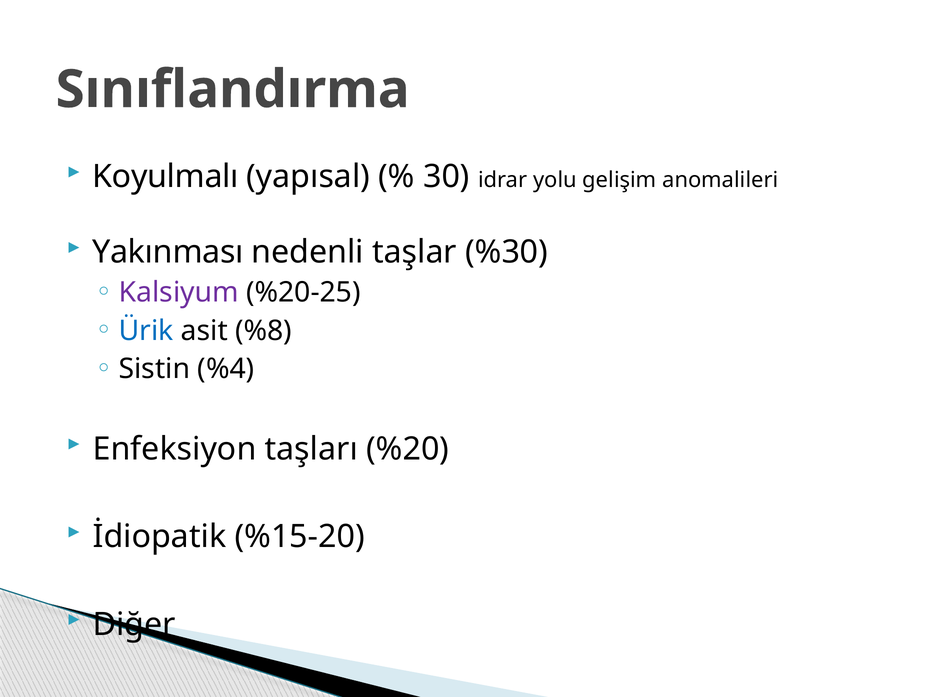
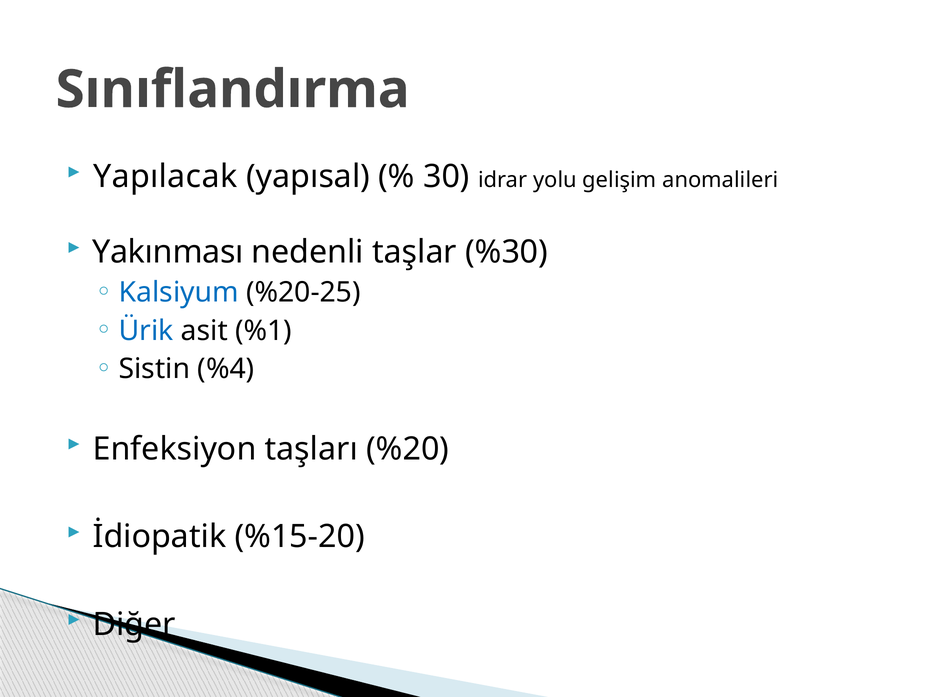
Koyulmalı: Koyulmalı -> Yapılacak
Kalsiyum colour: purple -> blue
%8: %8 -> %1
